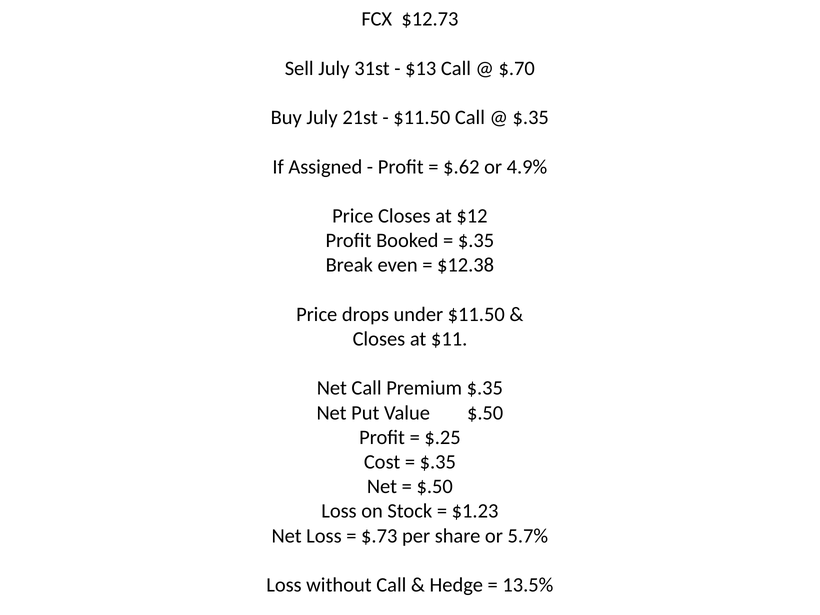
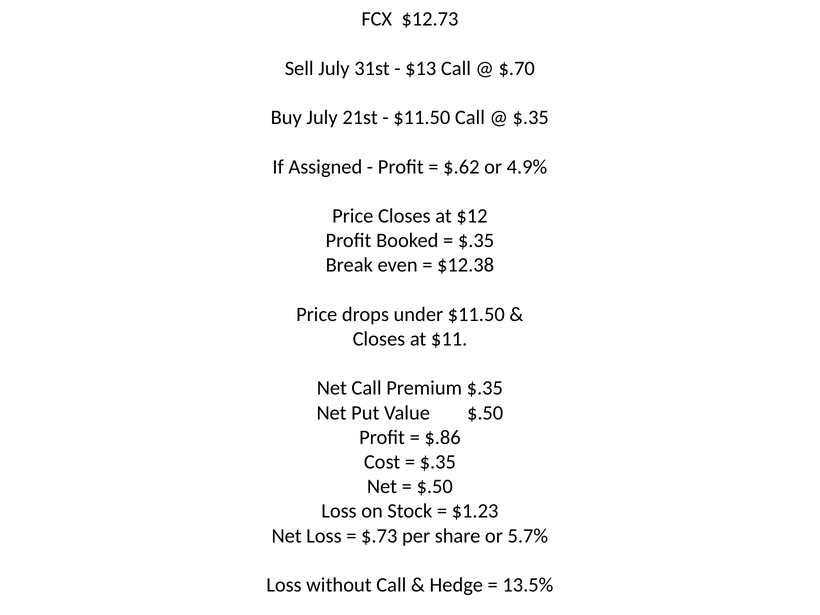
$.25: $.25 -> $.86
